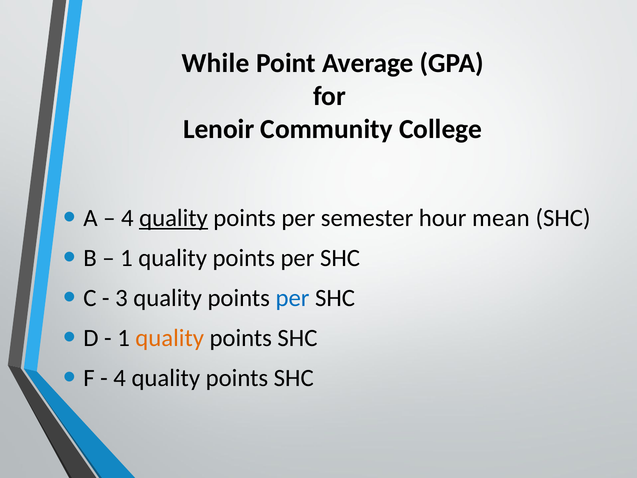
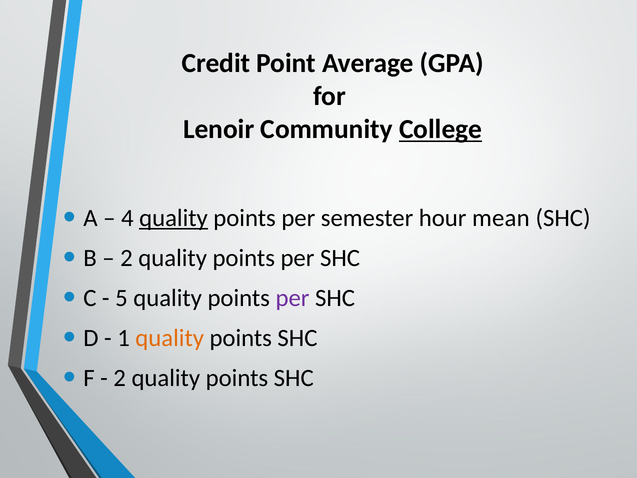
While: While -> Credit
College underline: none -> present
1 at (126, 258): 1 -> 2
3: 3 -> 5
per at (292, 298) colour: blue -> purple
4 at (120, 378): 4 -> 2
